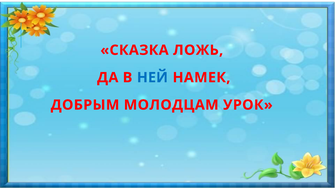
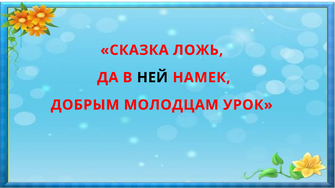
НЕЙ colour: blue -> black
